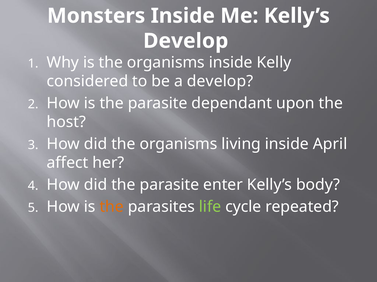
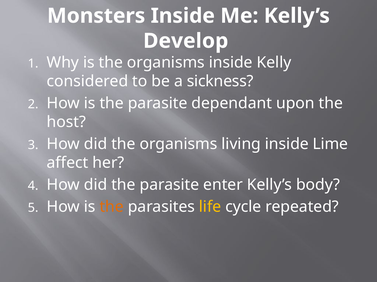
a develop: develop -> sickness
April: April -> Lime
life colour: light green -> yellow
